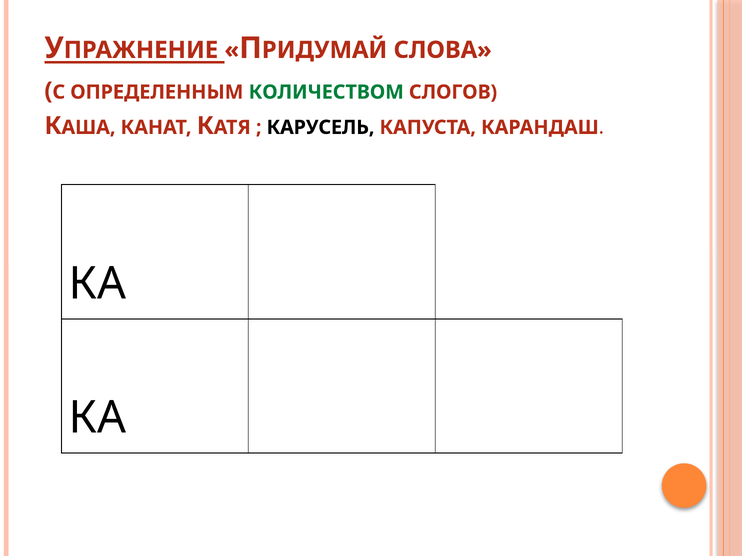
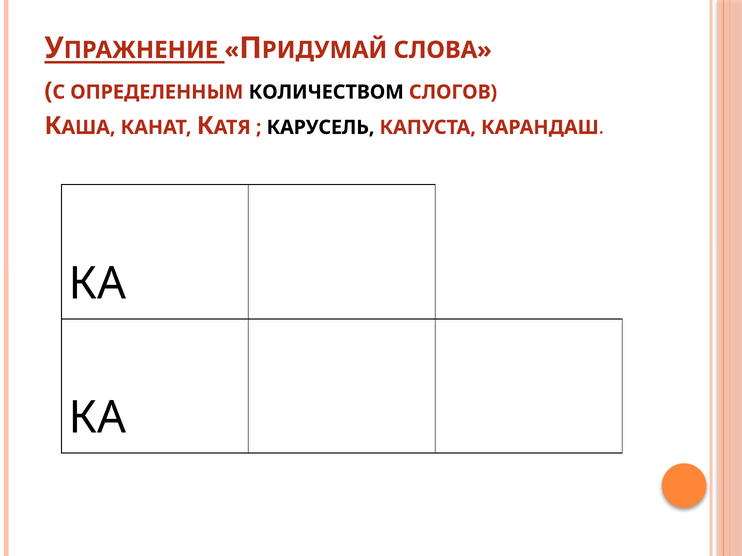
КОЛИЧЕСТВОМ colour: green -> black
